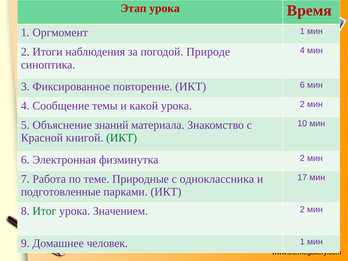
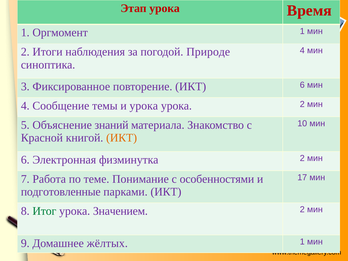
и какой: какой -> урока
ИКТ at (122, 138) colour: green -> orange
Природные: Природные -> Понимание
одноклассника: одноклассника -> особенностями
человек: человек -> жёлтых
